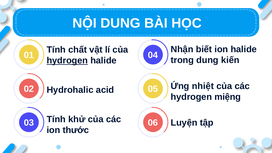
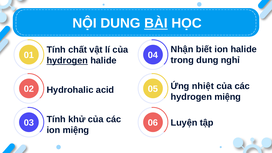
BÀI underline: none -> present
kiến: kiến -> nghỉ
ion thước: thước -> miệng
